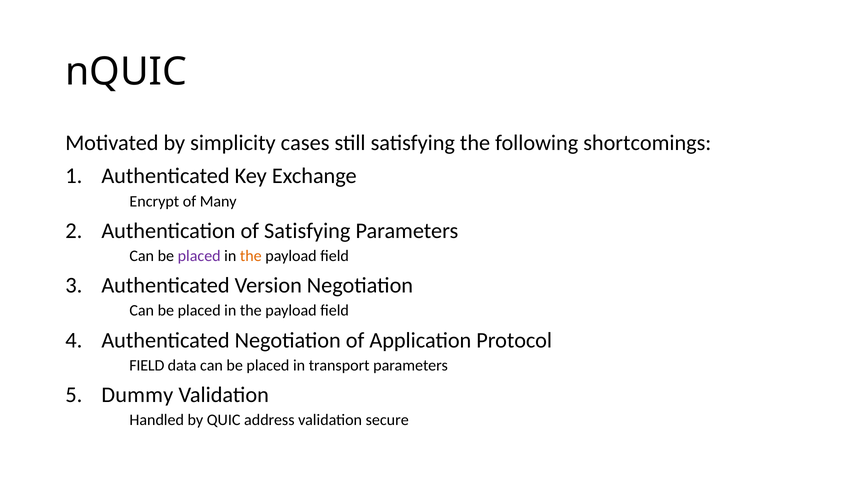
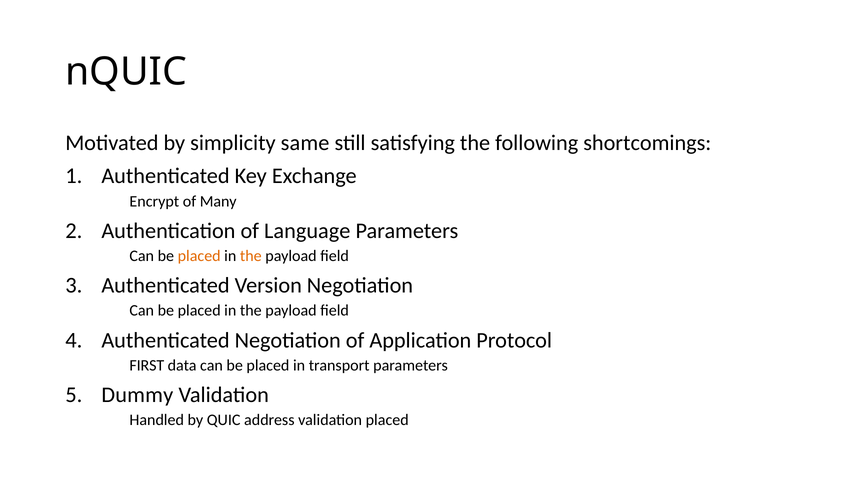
cases: cases -> same
of Satisfying: Satisfying -> Language
placed at (199, 256) colour: purple -> orange
FIELD at (147, 366): FIELD -> FIRST
validation secure: secure -> placed
